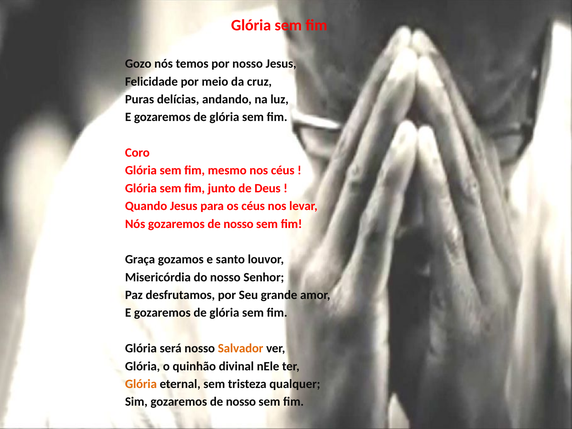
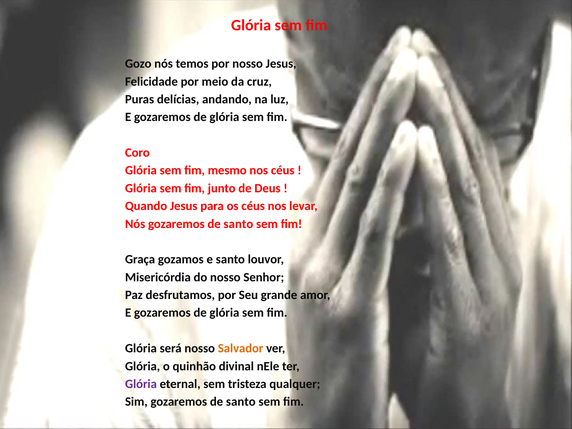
Nós gozaremos de nosso: nosso -> santo
Glória at (141, 384) colour: orange -> purple
Sim gozaremos de nosso: nosso -> santo
